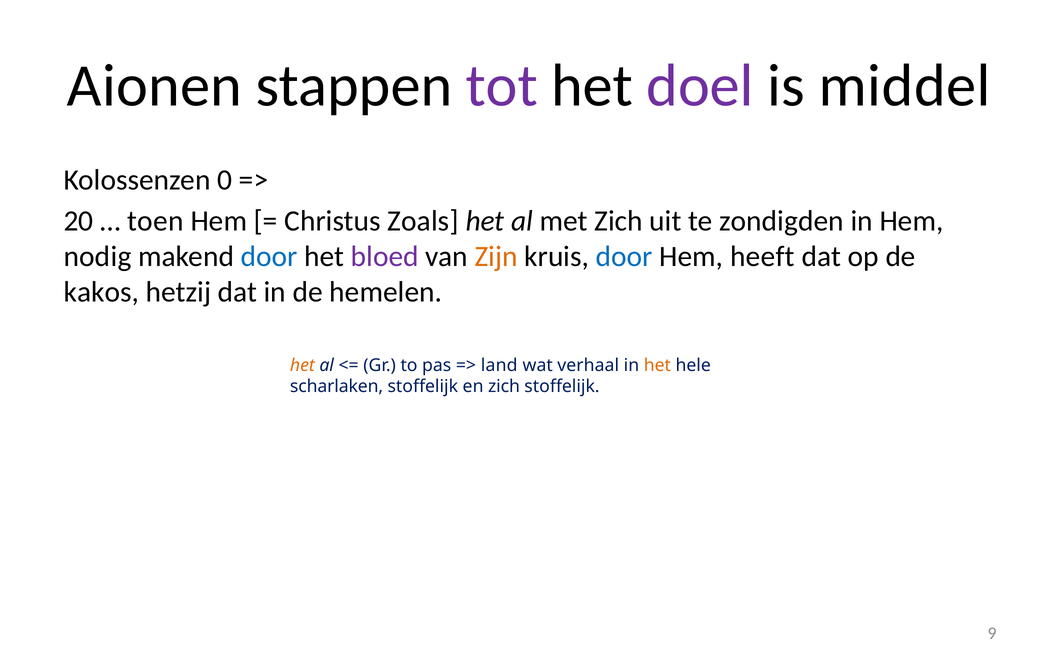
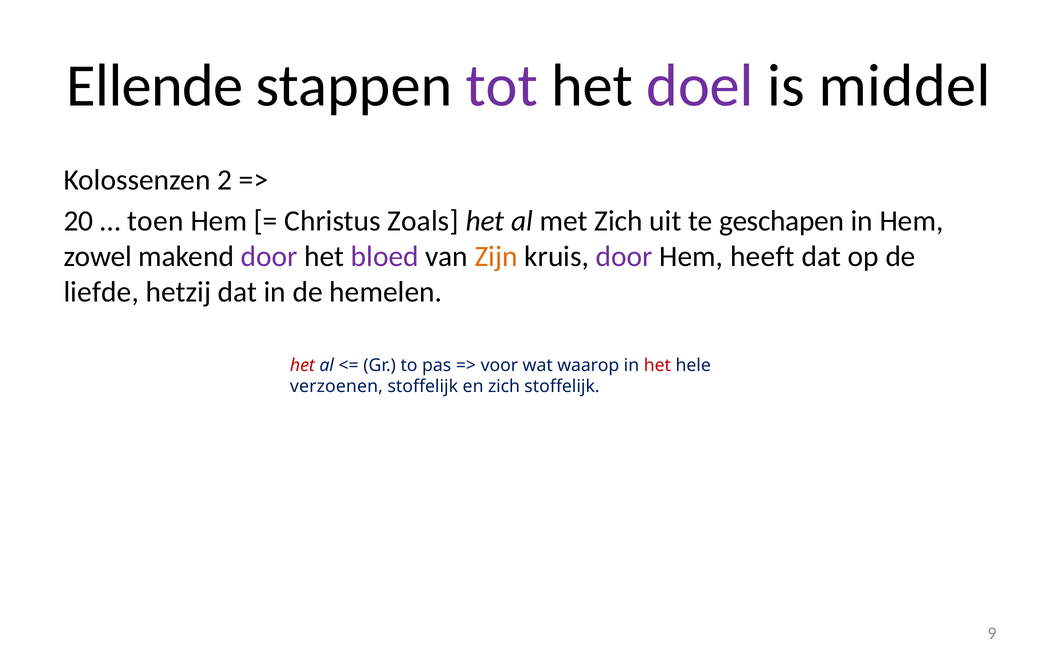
Aionen: Aionen -> Ellende
0: 0 -> 2
zondigden: zondigden -> geschapen
nodig: nodig -> zowel
door at (269, 256) colour: blue -> purple
door at (624, 256) colour: blue -> purple
kakos: kakos -> liefde
het at (302, 365) colour: orange -> red
land: land -> voor
verhaal: verhaal -> waarop
het at (657, 365) colour: orange -> red
scharlaken: scharlaken -> verzoenen
